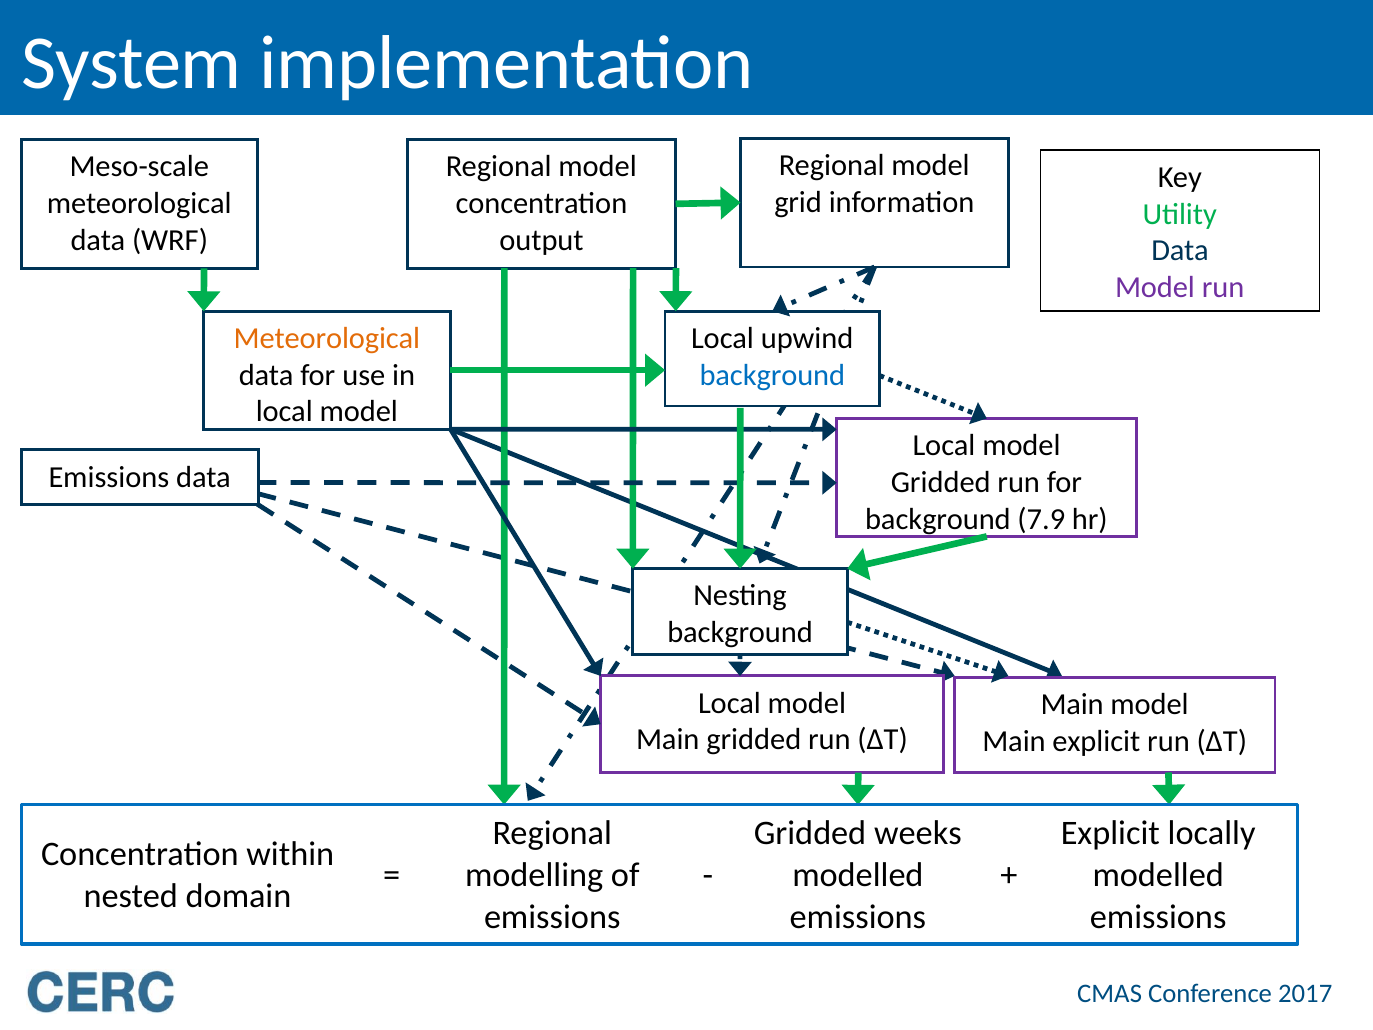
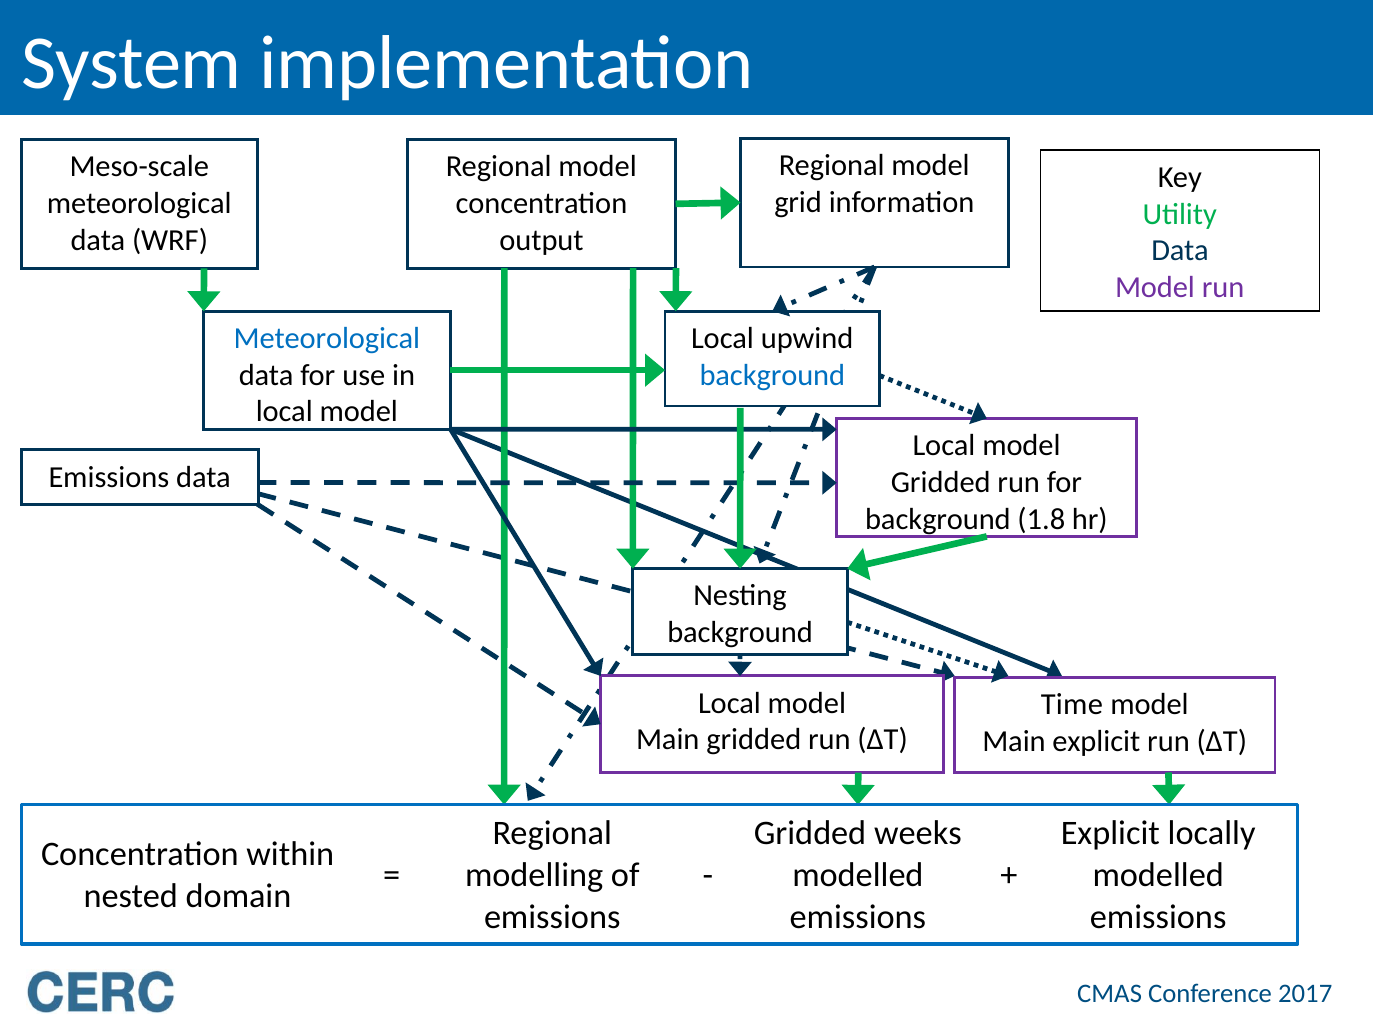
Meteorological at (327, 338) colour: orange -> blue
7.9: 7.9 -> 1.8
Main at (1072, 704): Main -> Time
